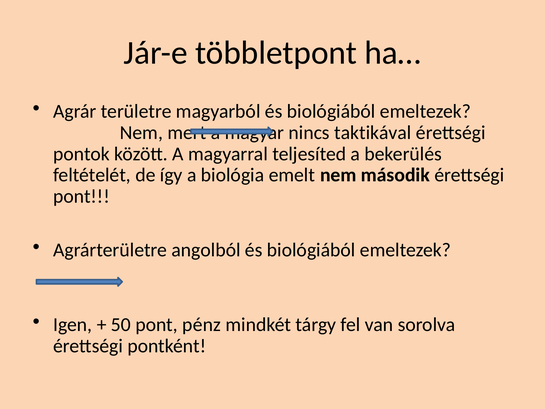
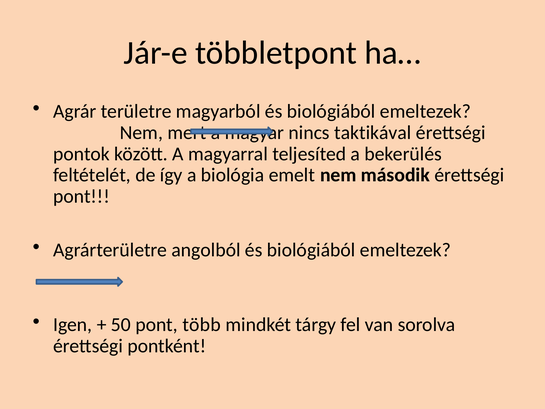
pénz: pénz -> több
